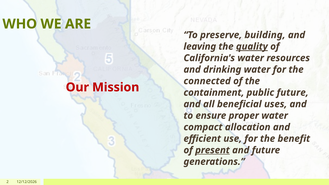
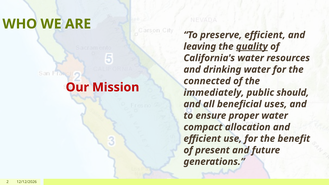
preserve building: building -> efficient
containment: containment -> immediately
public future: future -> should
present underline: present -> none
